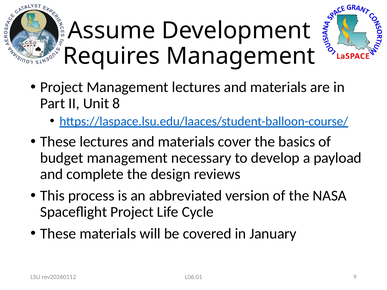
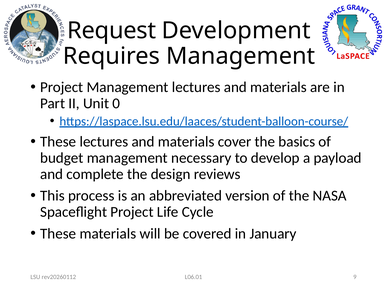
Assume: Assume -> Request
8: 8 -> 0
